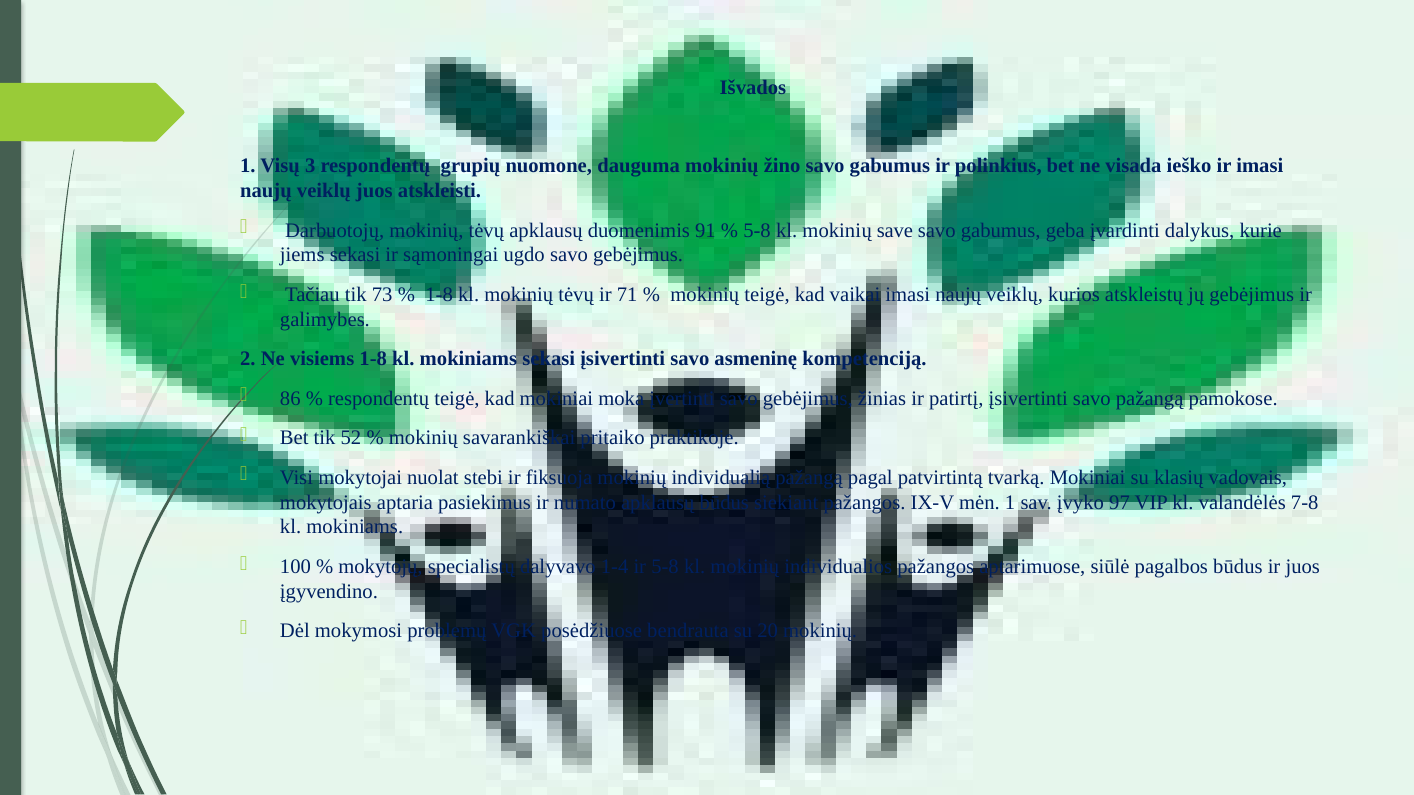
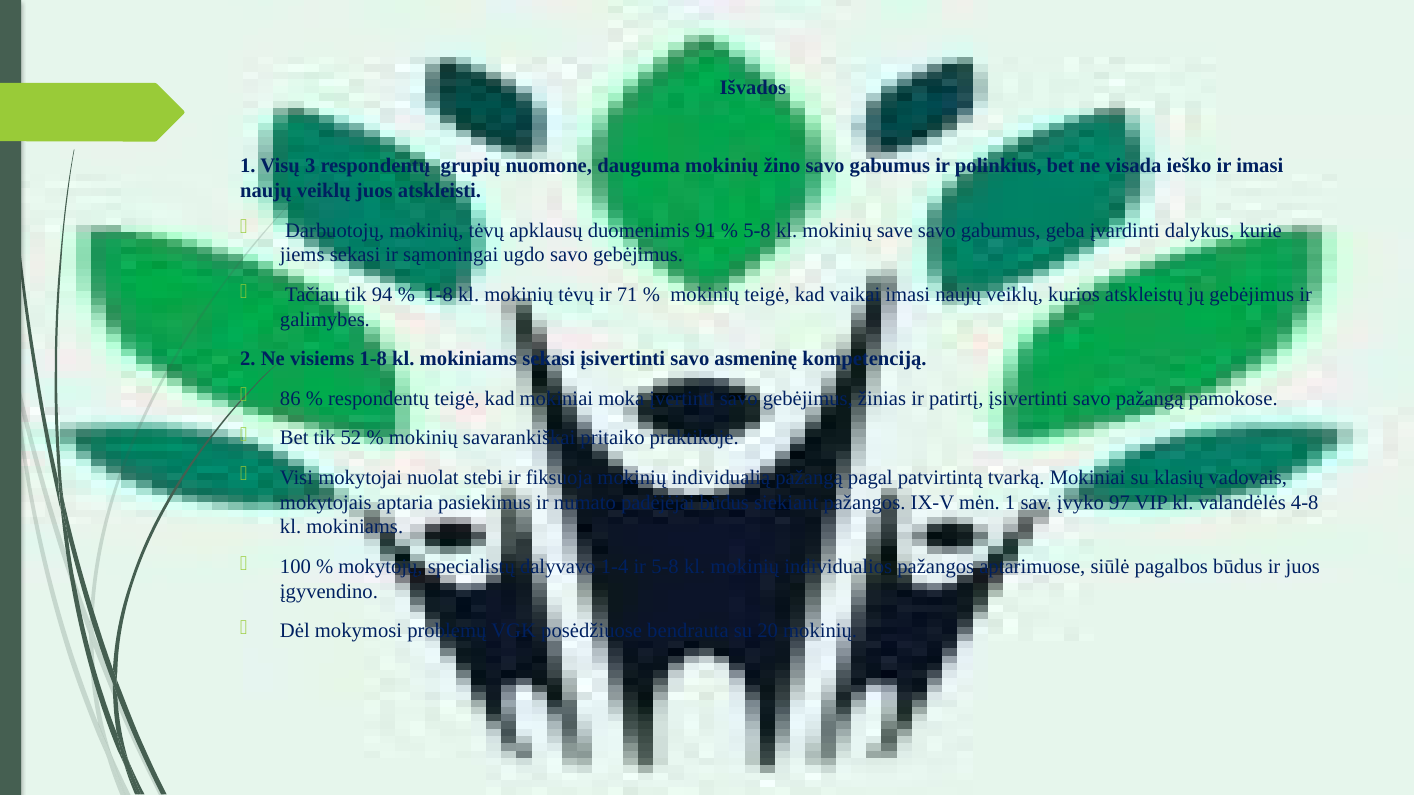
73: 73 -> 94
numato apklausų: apklausų -> padėjėjai
7-8: 7-8 -> 4-8
